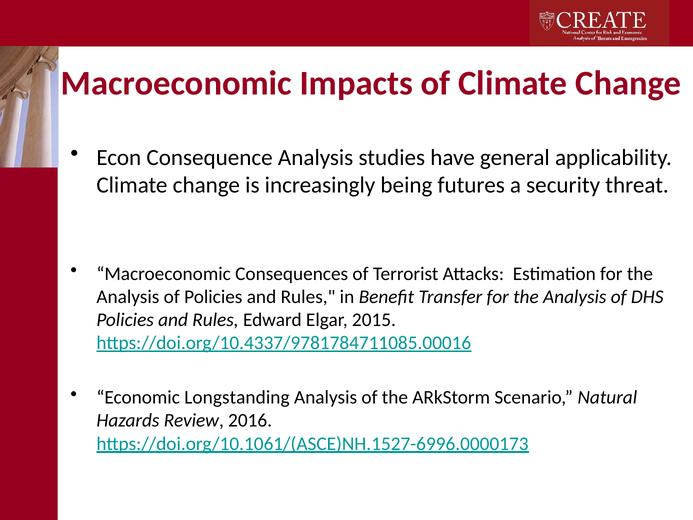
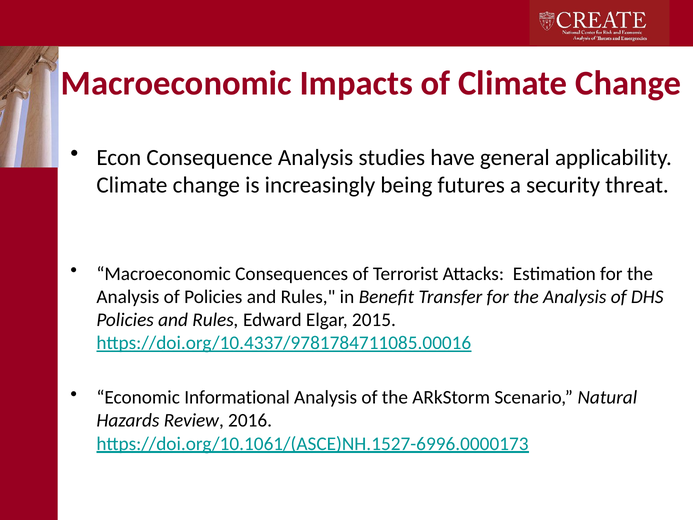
Longstanding: Longstanding -> Informational
